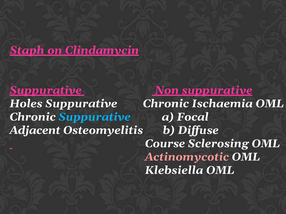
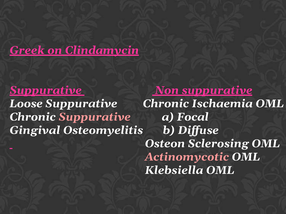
Staph: Staph -> Greek
Holes: Holes -> Loose
Suppurative at (95, 117) colour: light blue -> pink
Adjacent: Adjacent -> Gingival
Course: Course -> Osteon
